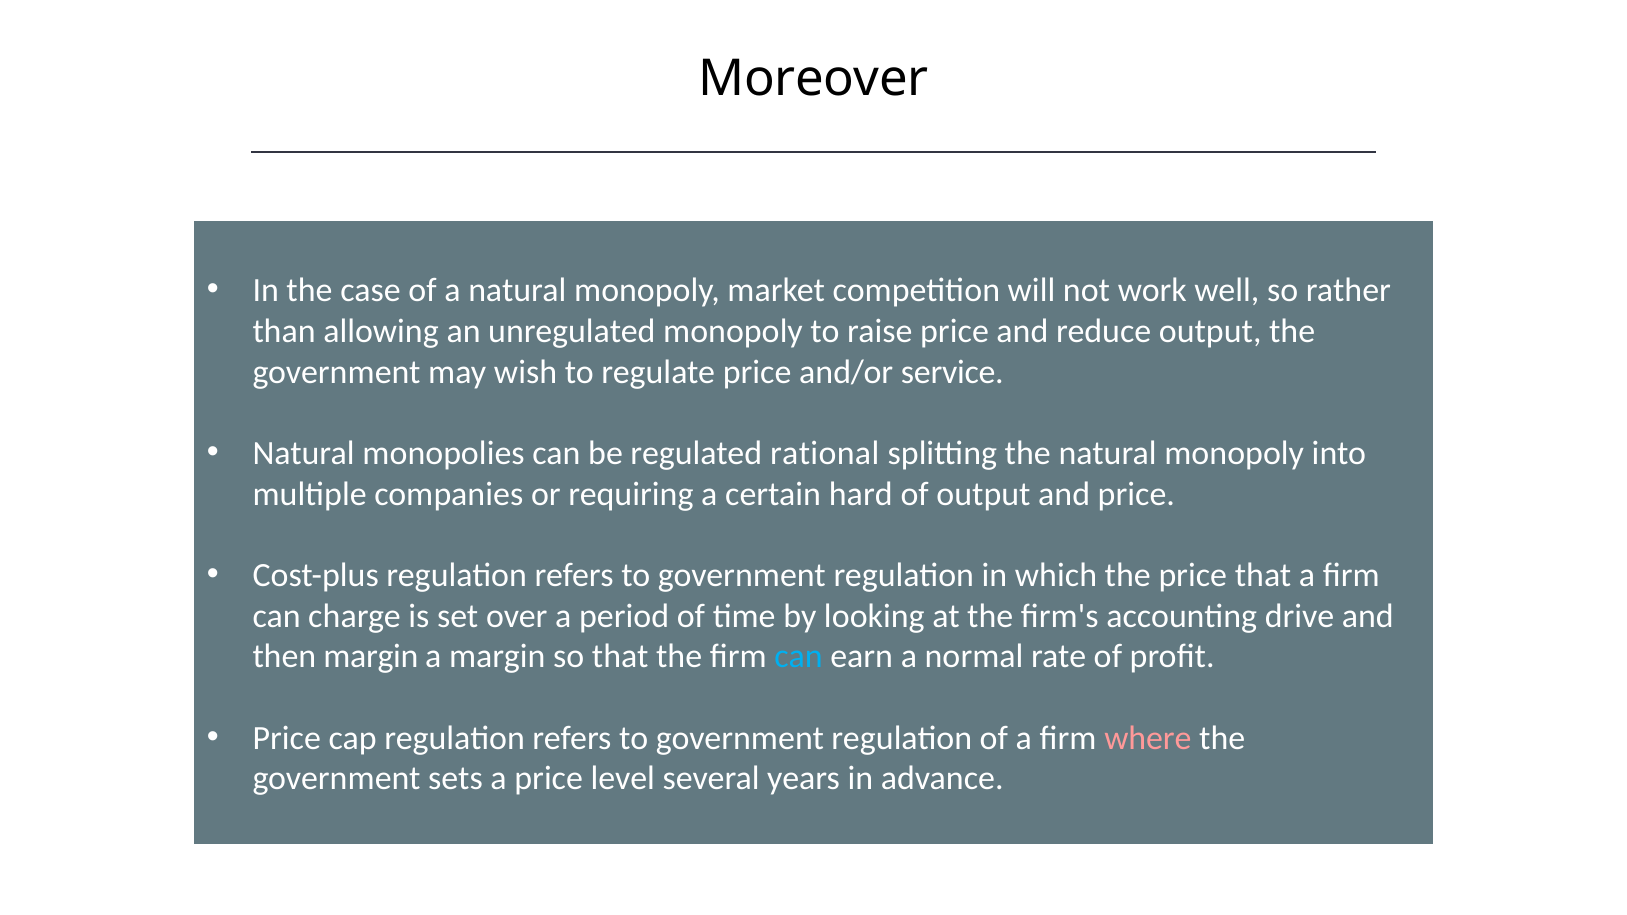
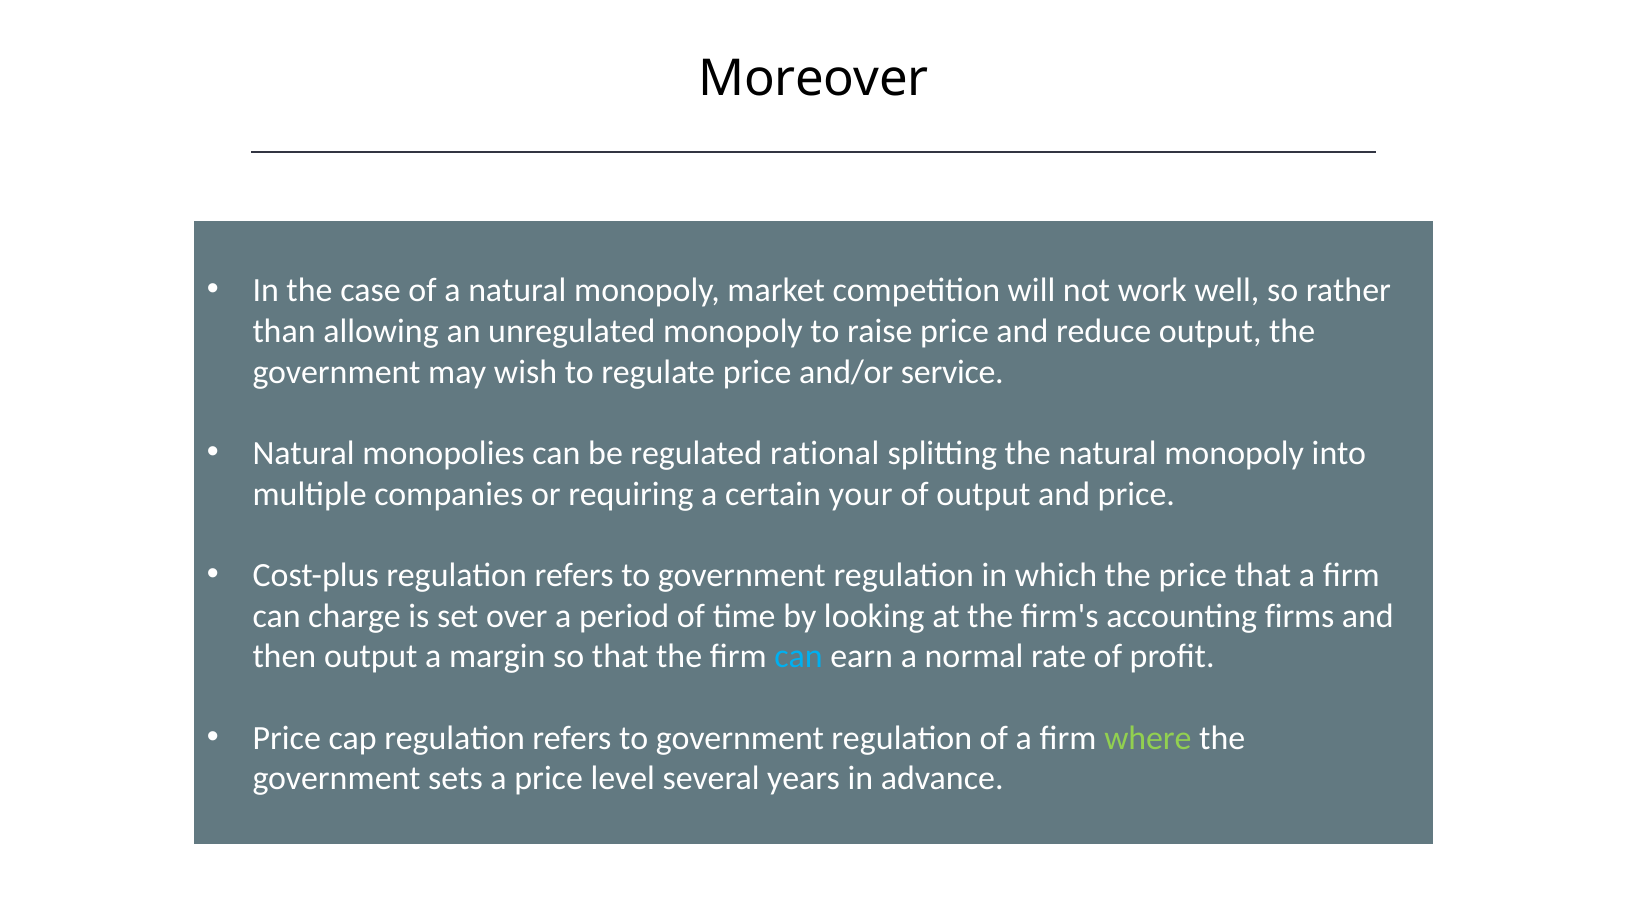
hard: hard -> your
drive: drive -> firms
then margin: margin -> output
where colour: pink -> light green
